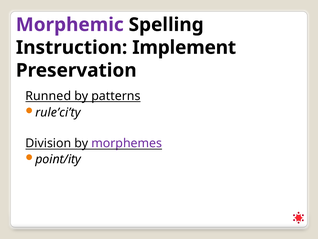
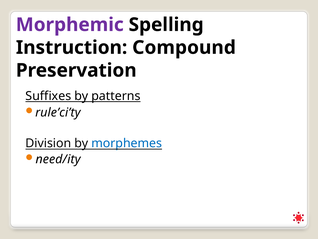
Implement: Implement -> Compound
Runned: Runned -> Suffixes
morphemes colour: purple -> blue
point/ity: point/ity -> need/ity
